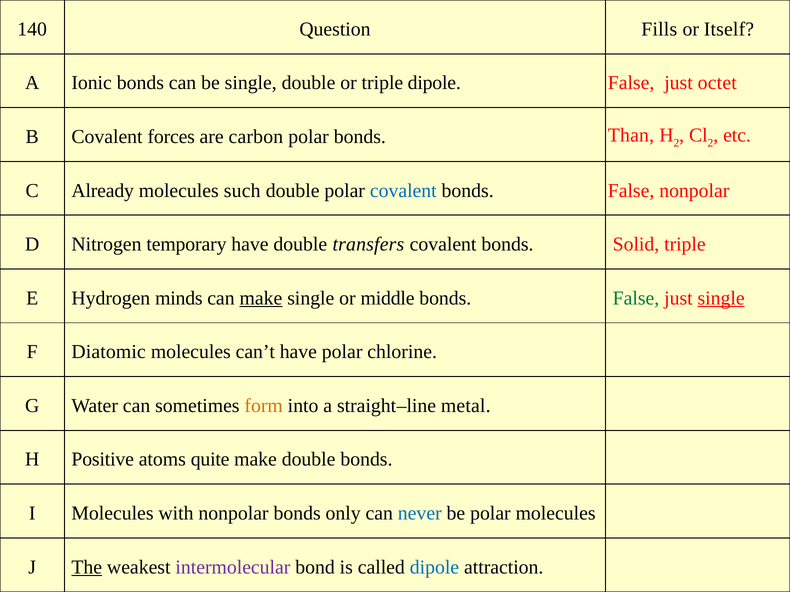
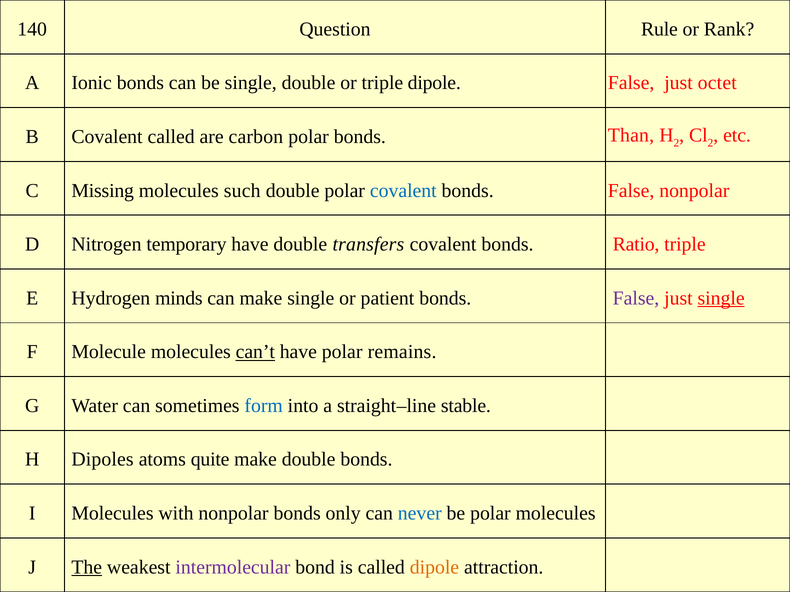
Fills: Fills -> Rule
Itself: Itself -> Rank
Covalent forces: forces -> called
Already: Already -> Missing
Solid: Solid -> Ratio
make at (261, 298) underline: present -> none
middle: middle -> patient
False at (636, 298) colour: green -> purple
Diatomic: Diatomic -> Molecule
can’t underline: none -> present
chlorine: chlorine -> remains
form colour: orange -> blue
metal: metal -> stable
Positive: Positive -> Dipoles
dipole at (434, 568) colour: blue -> orange
